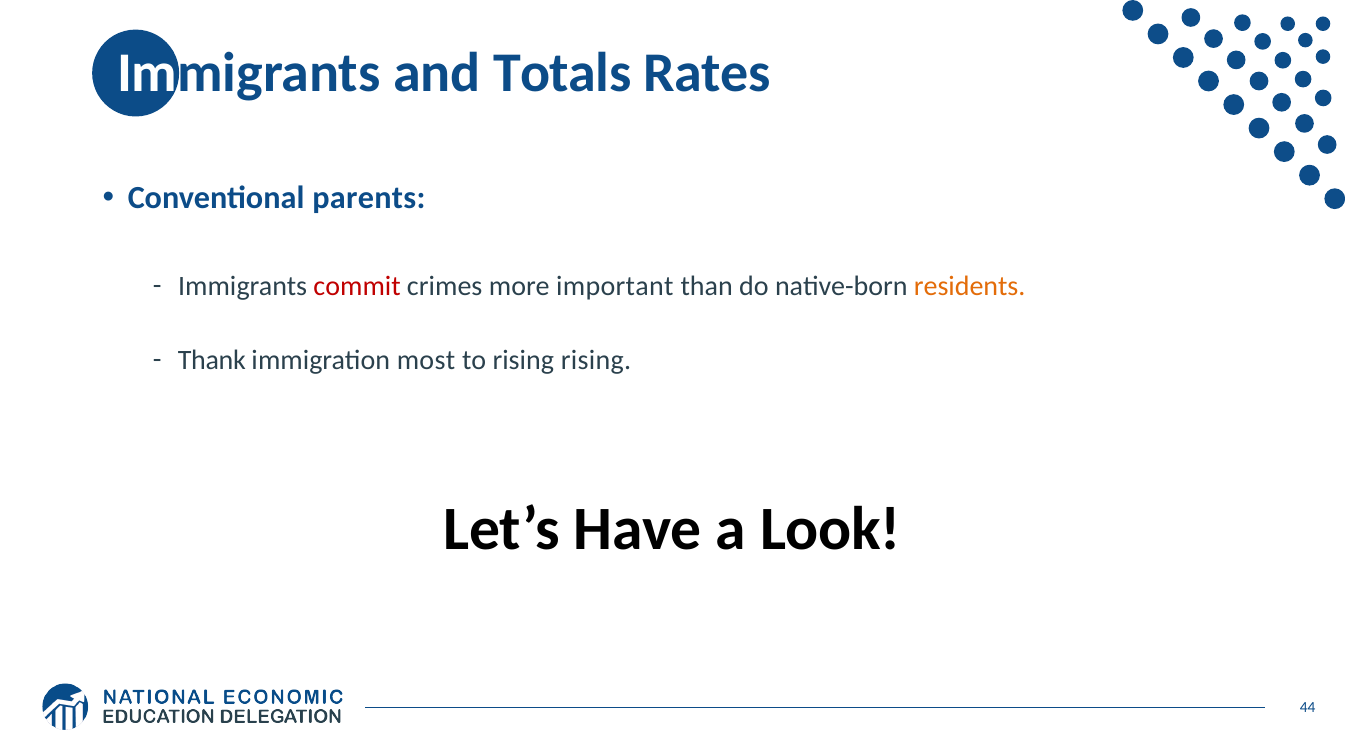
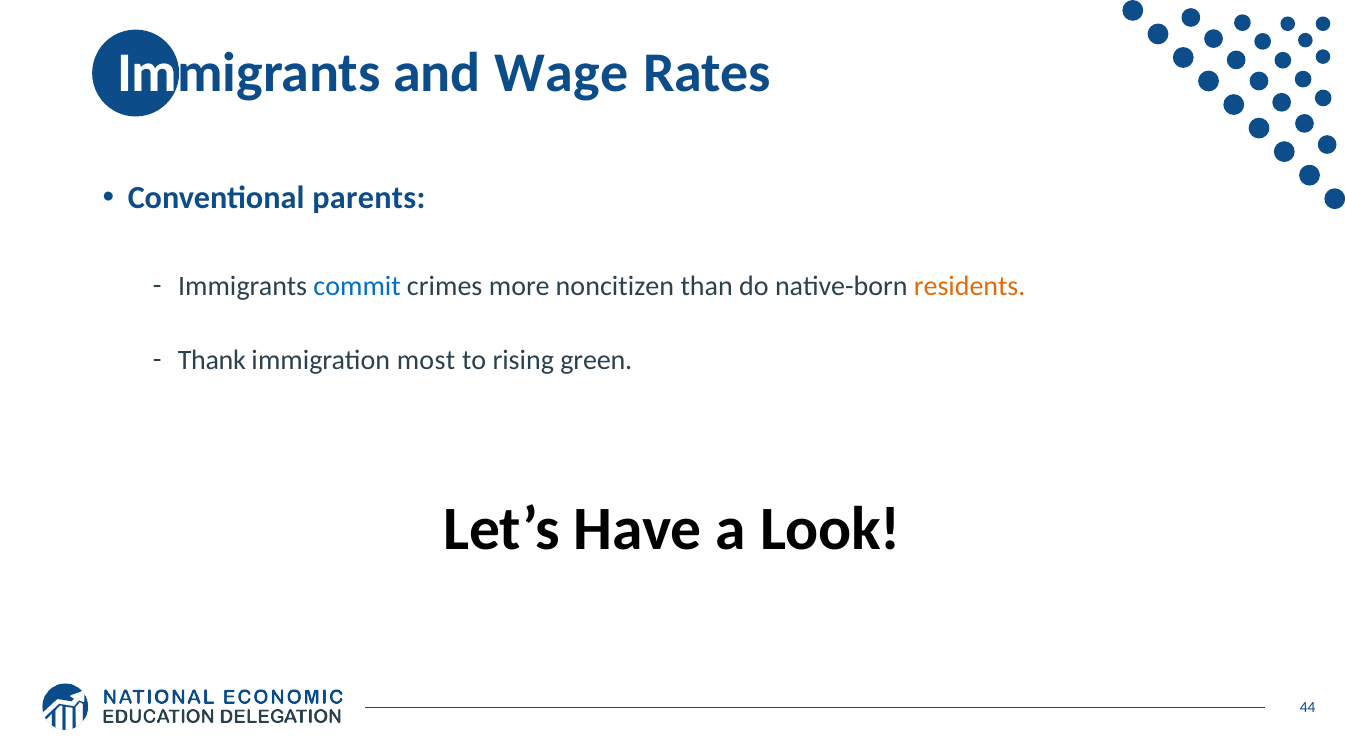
Totals: Totals -> Wage
commit colour: red -> blue
important: important -> noncitizen
rising rising: rising -> green
